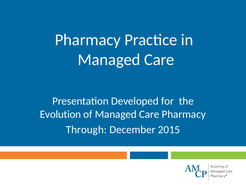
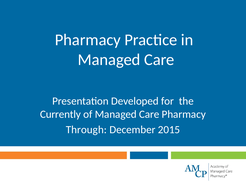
Evolution: Evolution -> Currently
